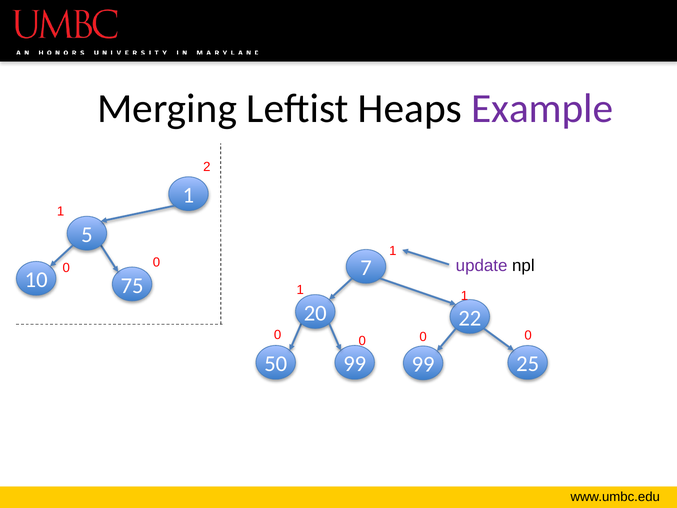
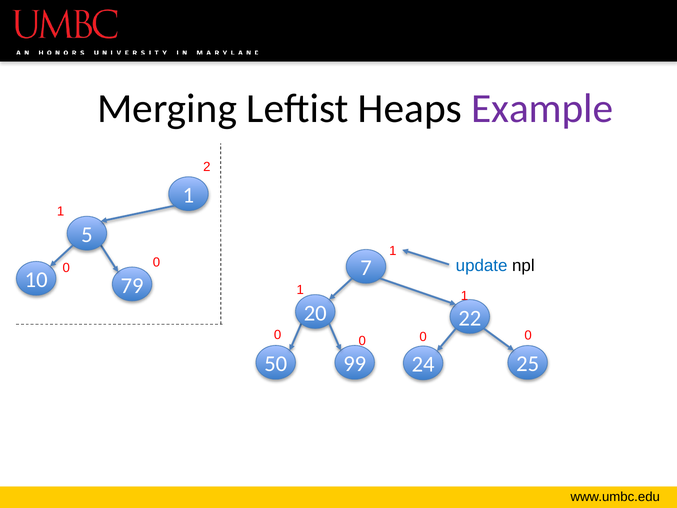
update colour: purple -> blue
75: 75 -> 79
99 99: 99 -> 24
